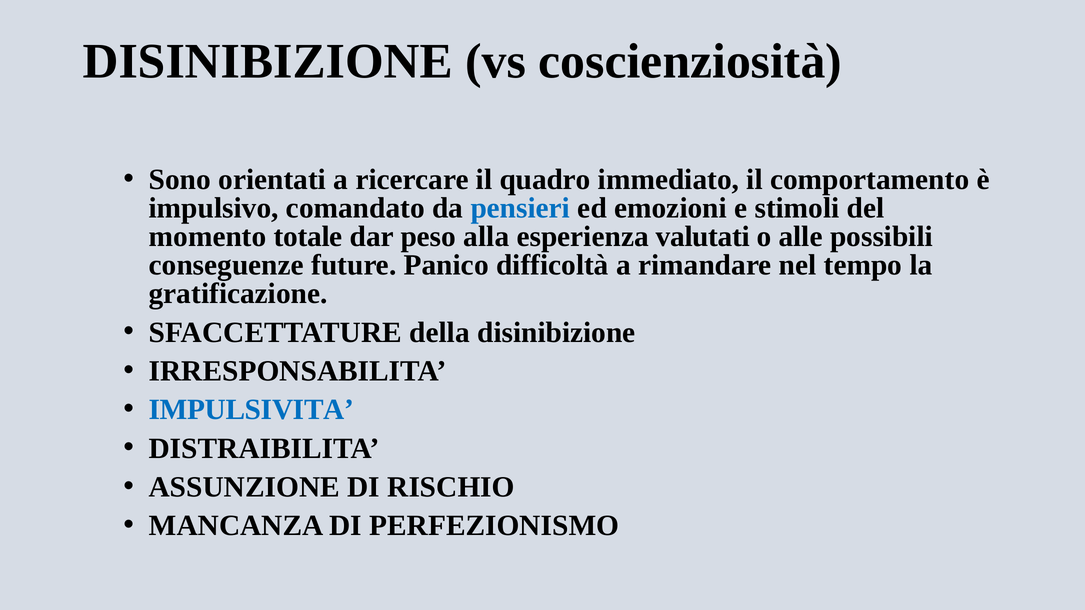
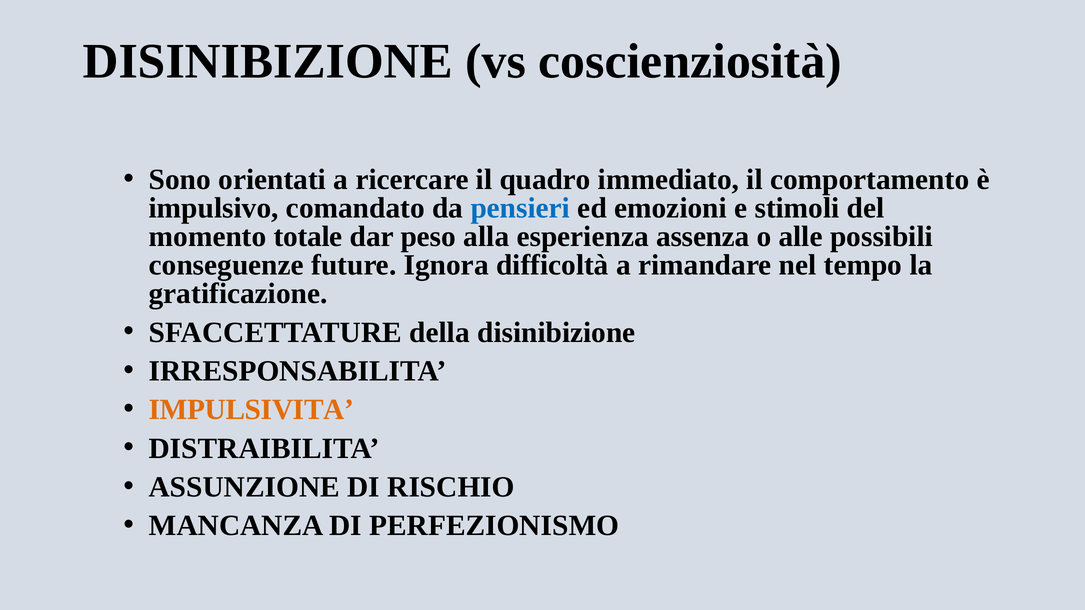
valutati: valutati -> assenza
Panico: Panico -> Ignora
IMPULSIVITA colour: blue -> orange
